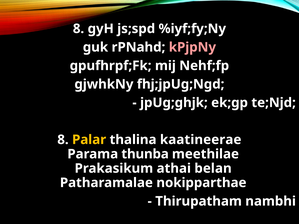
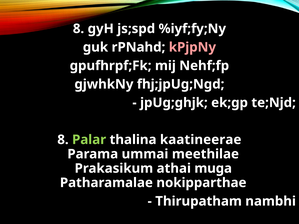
Palar colour: yellow -> light green
thunba: thunba -> ummai
belan: belan -> muga
